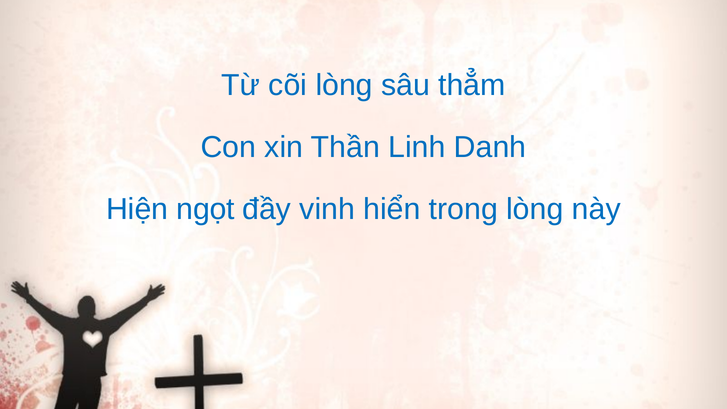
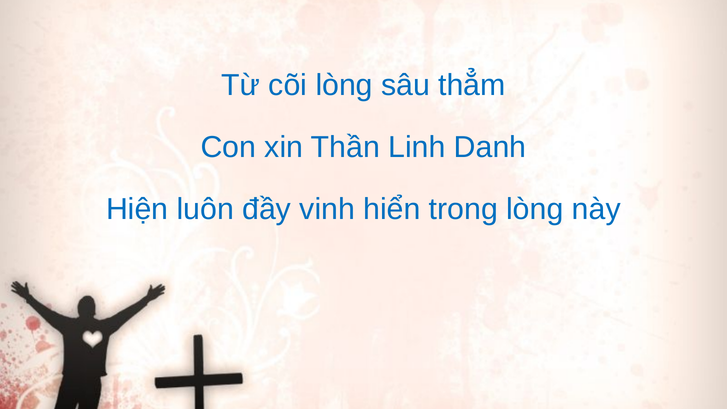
ngọt: ngọt -> luôn
